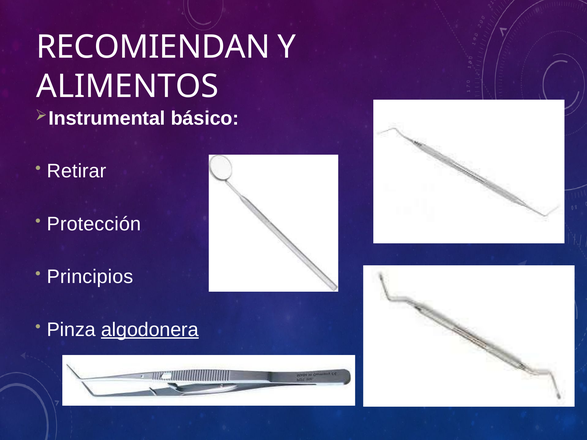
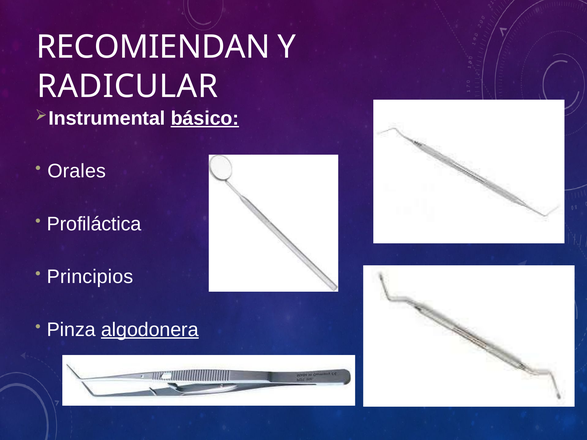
ALIMENTOS: ALIMENTOS -> RADICULAR
básico underline: none -> present
Retirar: Retirar -> Orales
Protección: Protección -> Profiláctica
